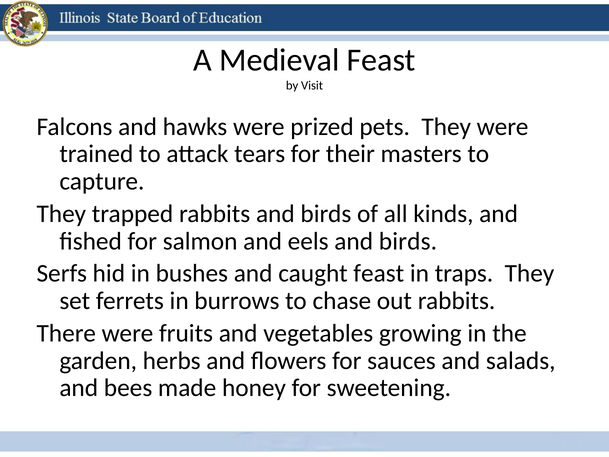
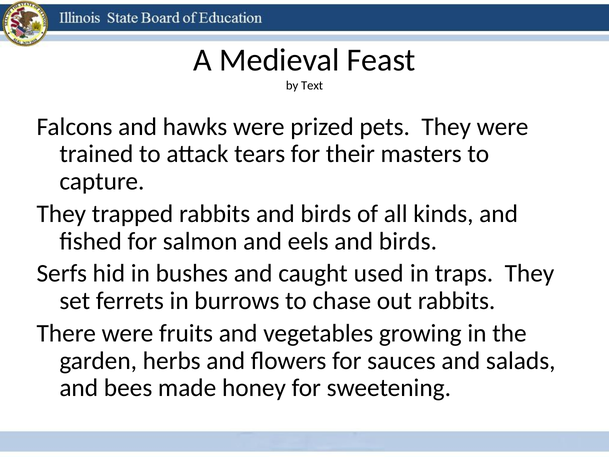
Visit: Visit -> Text
caught feast: feast -> used
